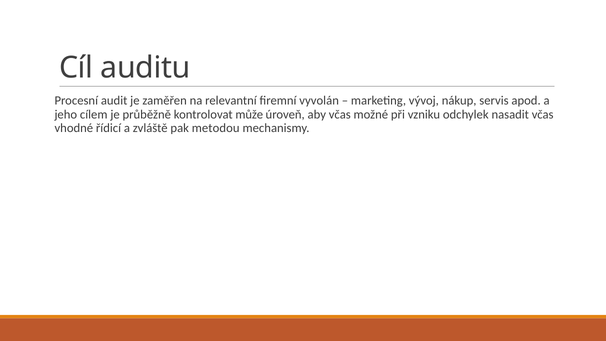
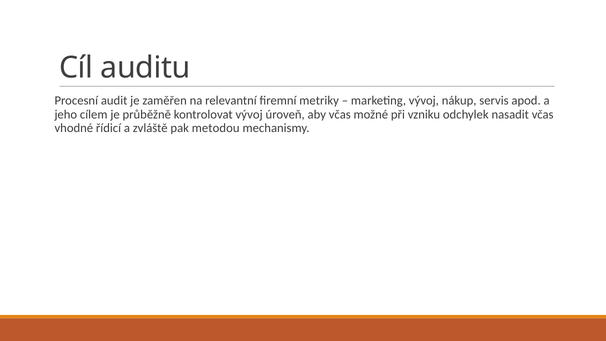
vyvolán: vyvolán -> metriky
kontrolovat může: může -> vývoj
